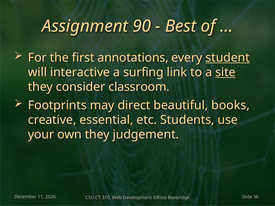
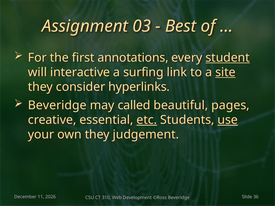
90: 90 -> 03
classroom: classroom -> hyperlinks
Footprints at (57, 105): Footprints -> Beveridge
direct: direct -> called
books: books -> pages
etc underline: none -> present
use underline: none -> present
